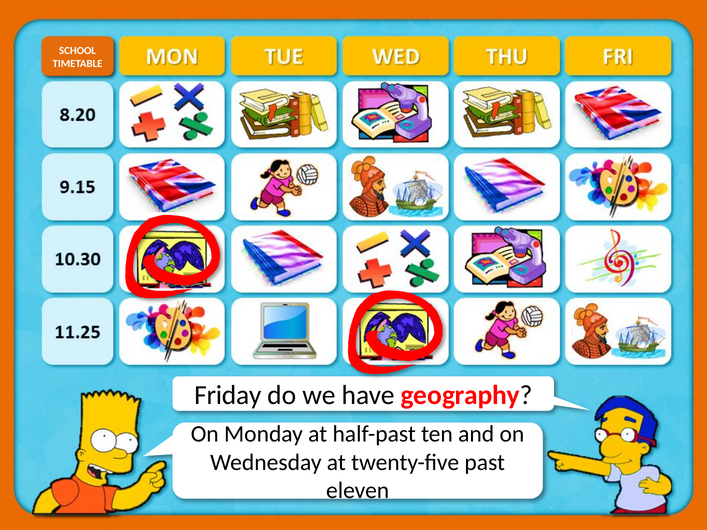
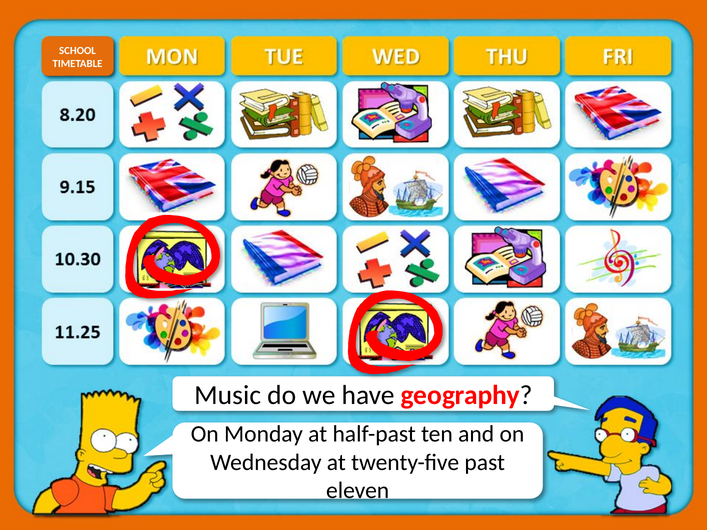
Friday: Friday -> Music
